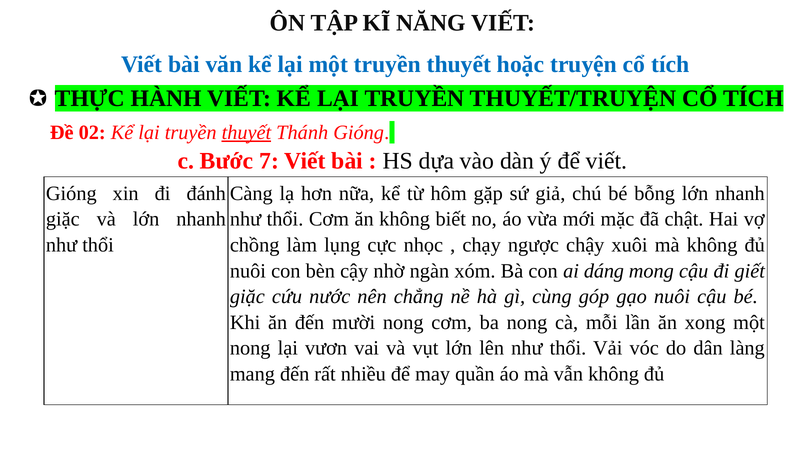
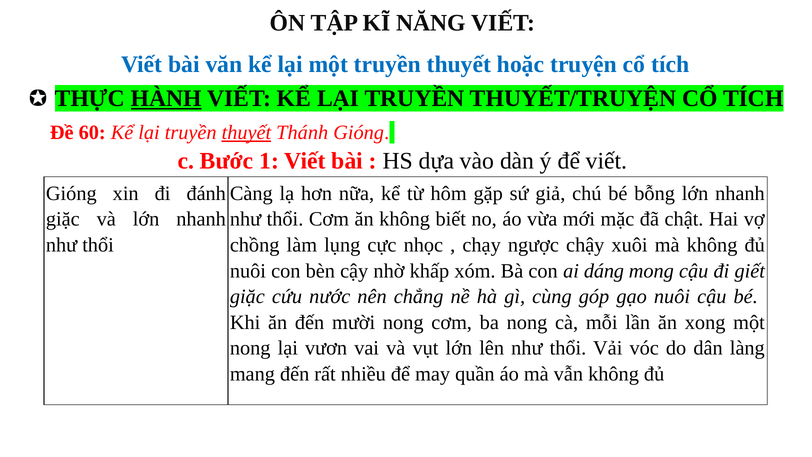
HÀNH underline: none -> present
02: 02 -> 60
7: 7 -> 1
ngàn: ngàn -> khấp
